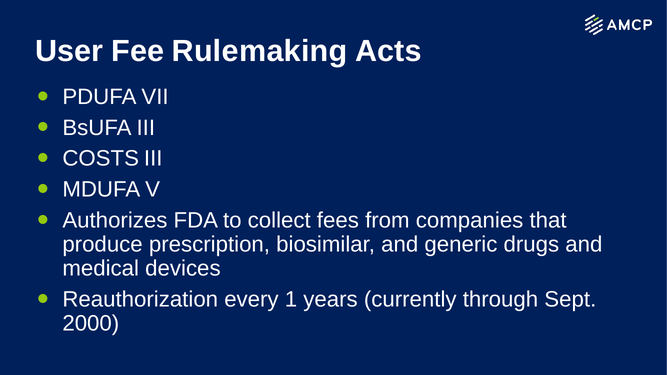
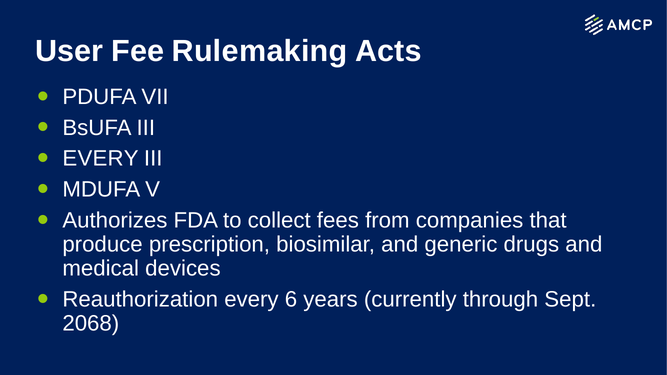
COSTS at (101, 159): COSTS -> EVERY
1: 1 -> 6
2000: 2000 -> 2068
